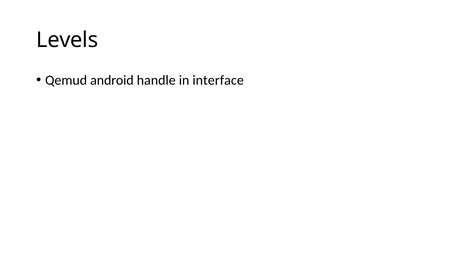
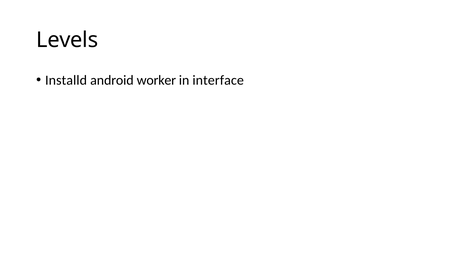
Qemud: Qemud -> Installd
handle: handle -> worker
